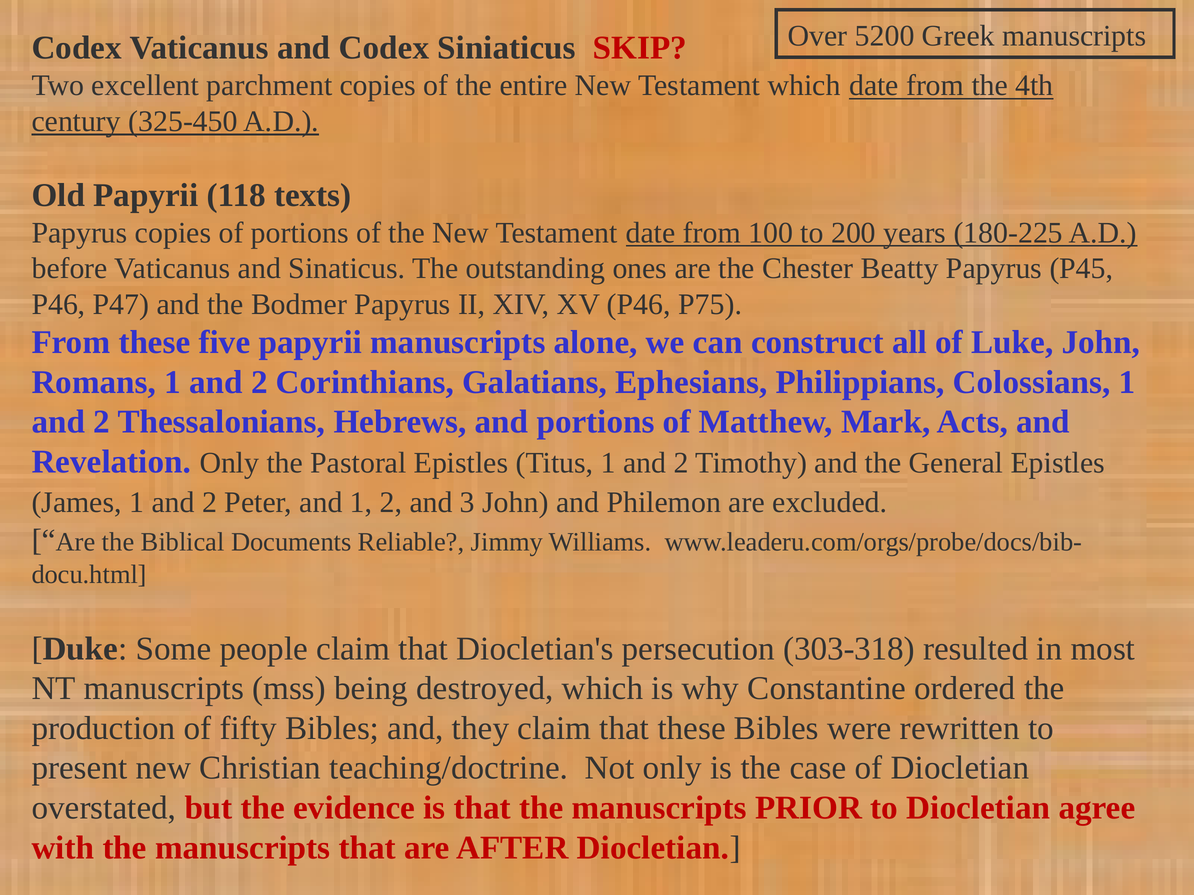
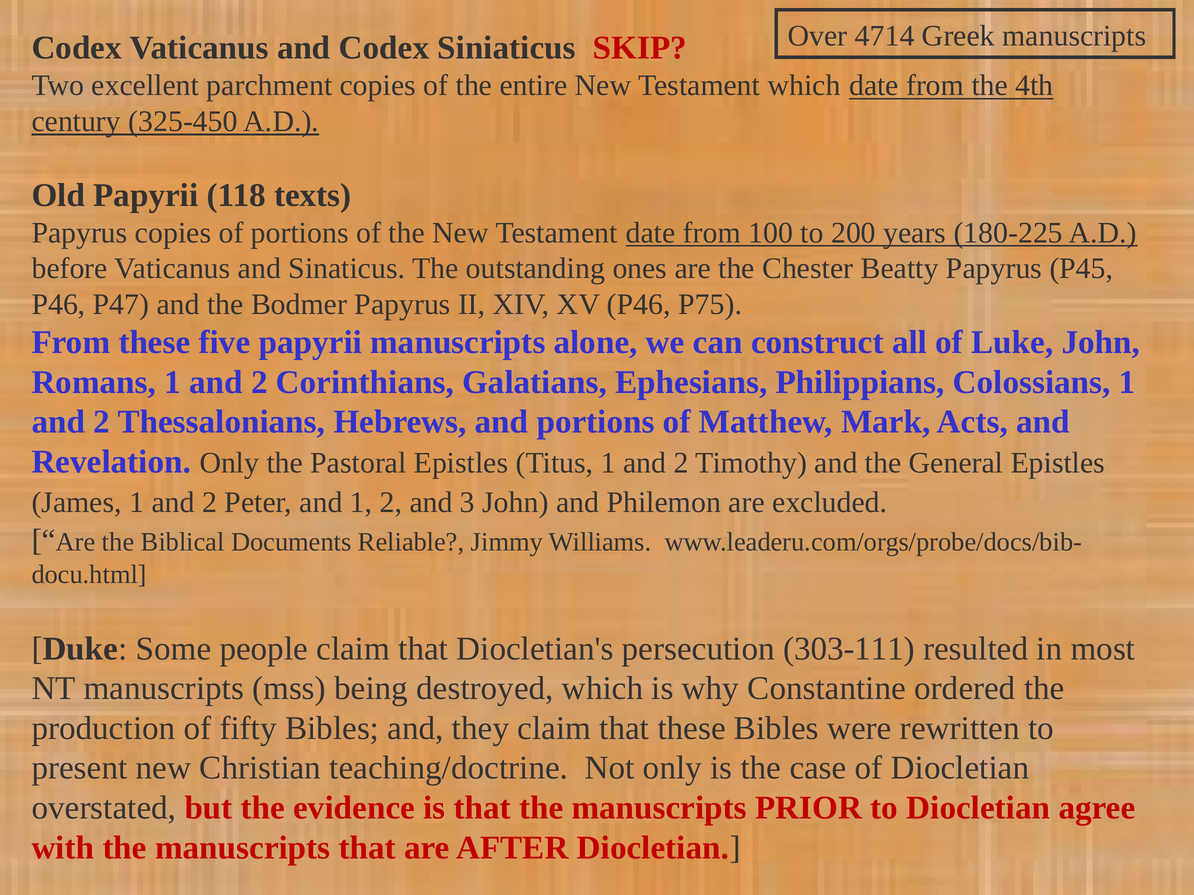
5200: 5200 -> 4714
303-318: 303-318 -> 303-111
